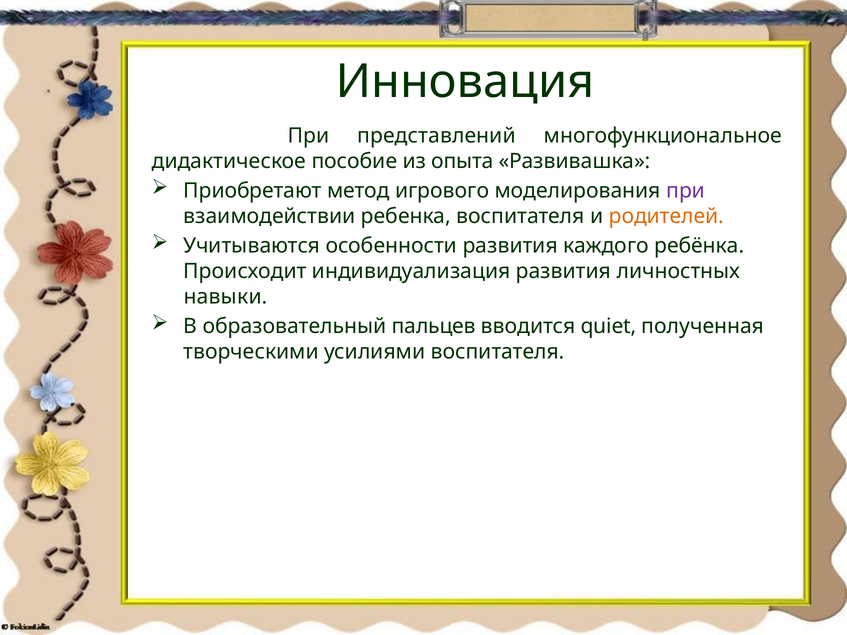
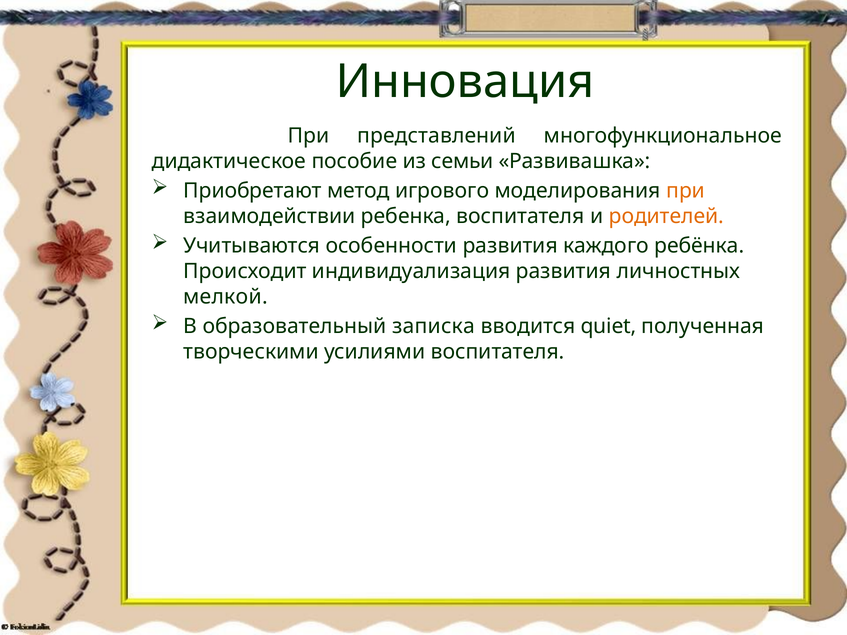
опыта: опыта -> семьи
при at (686, 191) colour: purple -> orange
навыки: навыки -> мелкой
пальцев: пальцев -> записка
